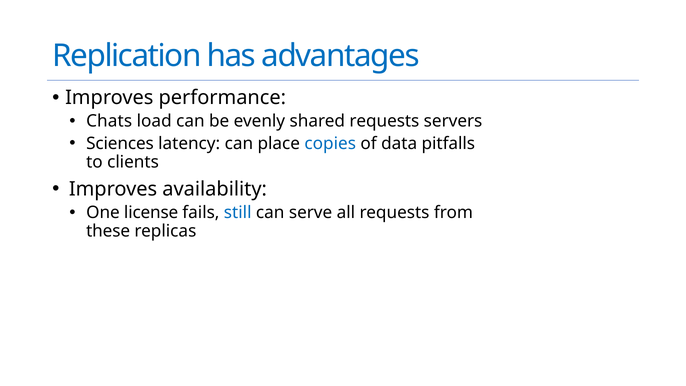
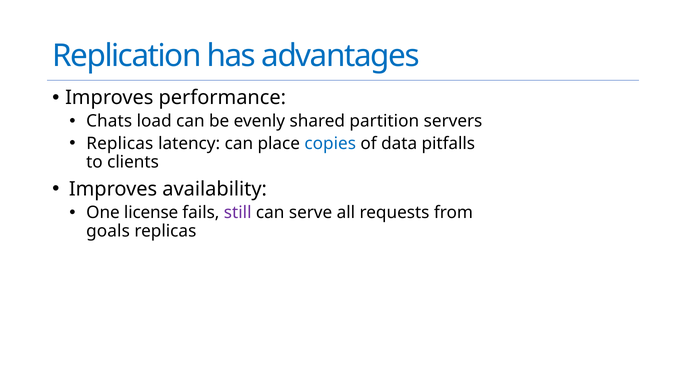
shared requests: requests -> partition
Sciences at (120, 143): Sciences -> Replicas
still colour: blue -> purple
these: these -> goals
